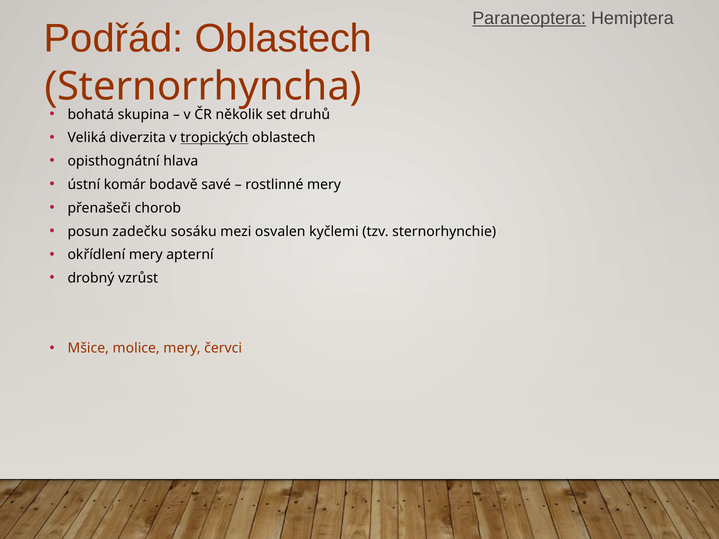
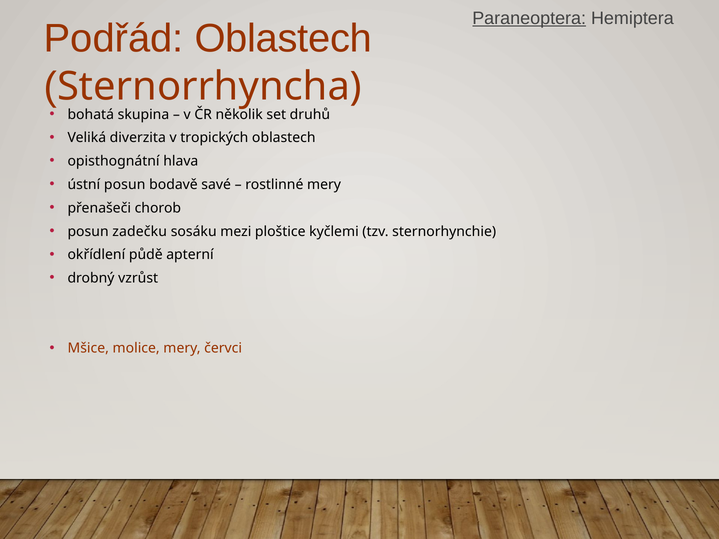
tropických underline: present -> none
ústní komár: komár -> posun
osvalen: osvalen -> ploštice
okřídlení mery: mery -> půdě
